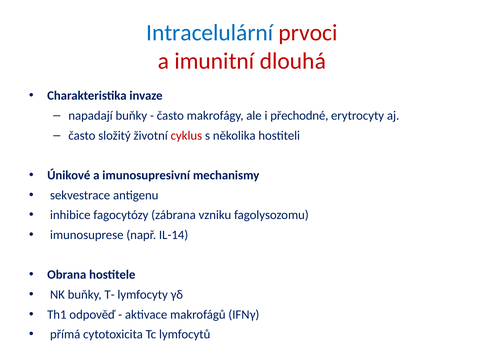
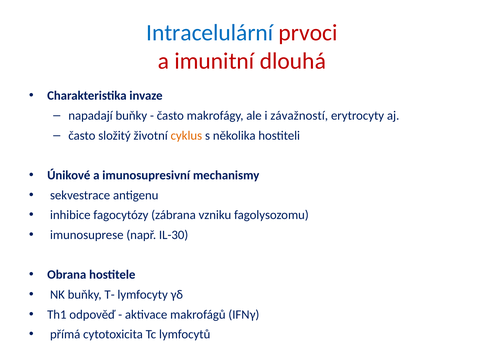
přechodné: přechodné -> závažností
cyklus colour: red -> orange
IL-14: IL-14 -> IL-30
